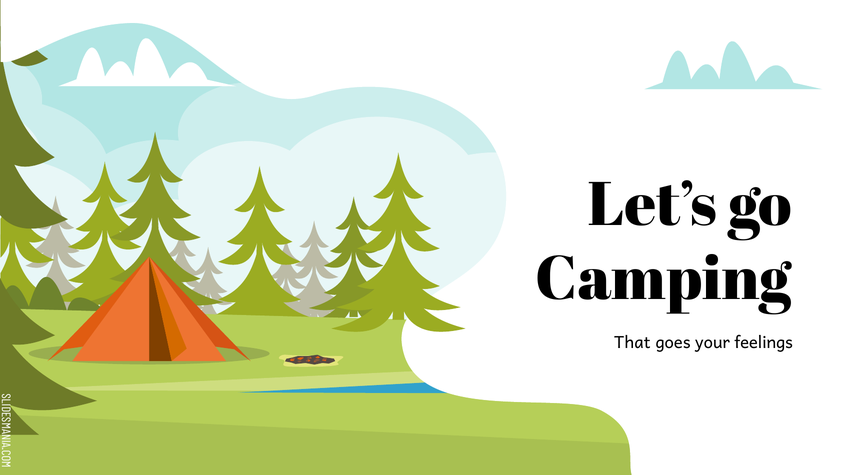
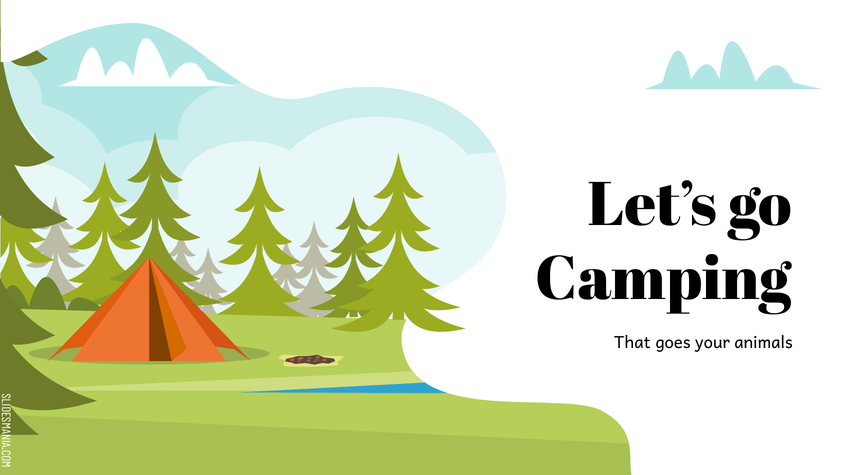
feelings: feelings -> animals
